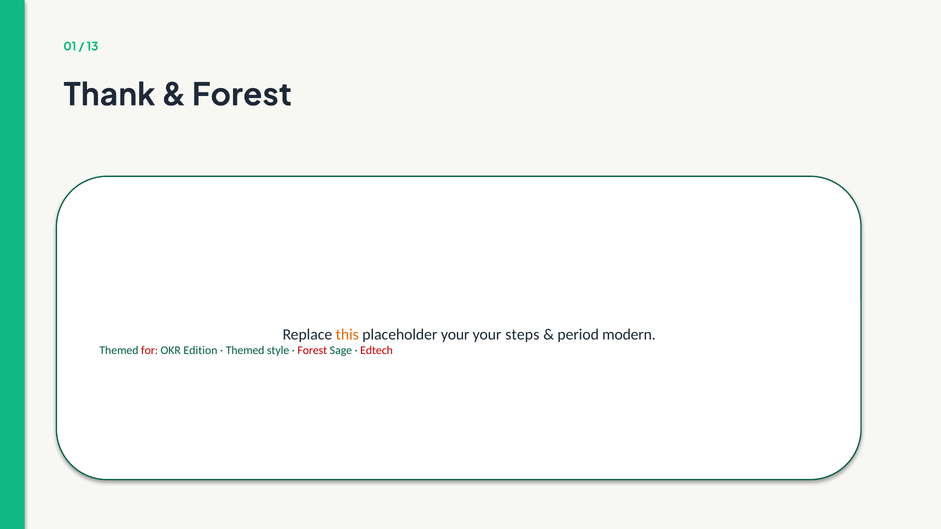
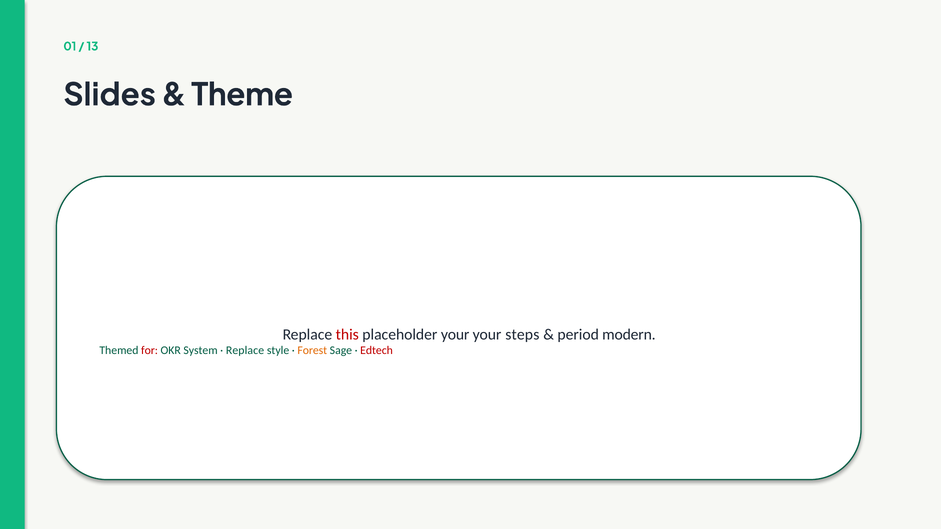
Thank: Thank -> Slides
Forest at (242, 95): Forest -> Theme
this colour: orange -> red
Edition: Edition -> System
Themed at (245, 351): Themed -> Replace
Forest at (312, 351) colour: red -> orange
